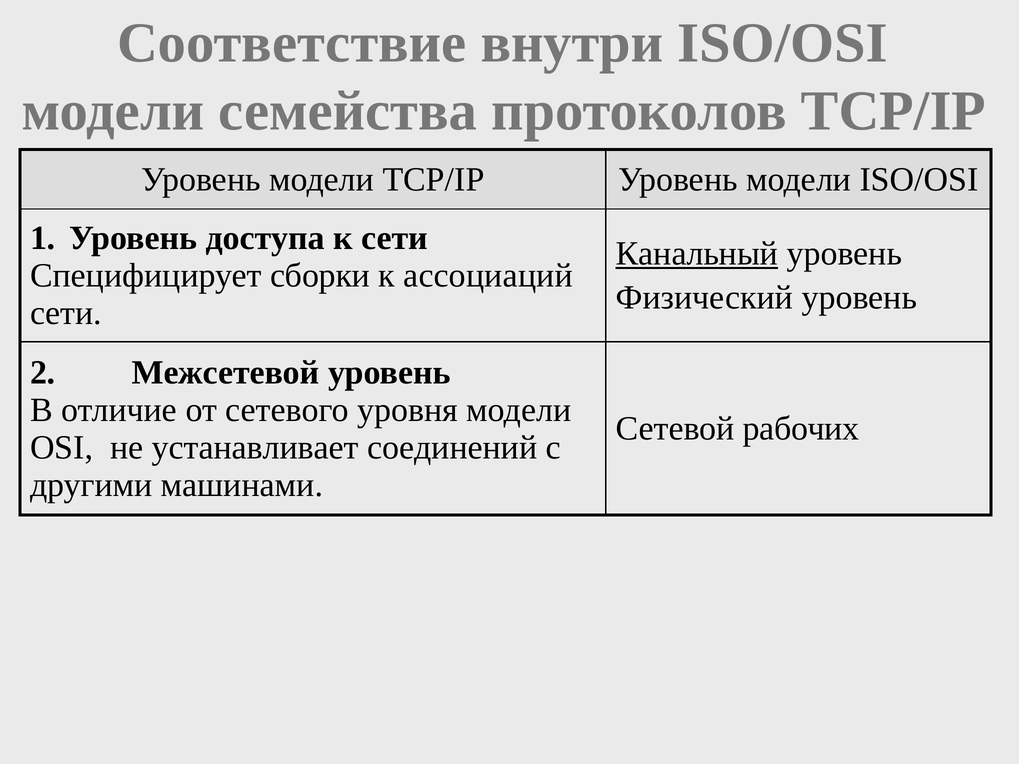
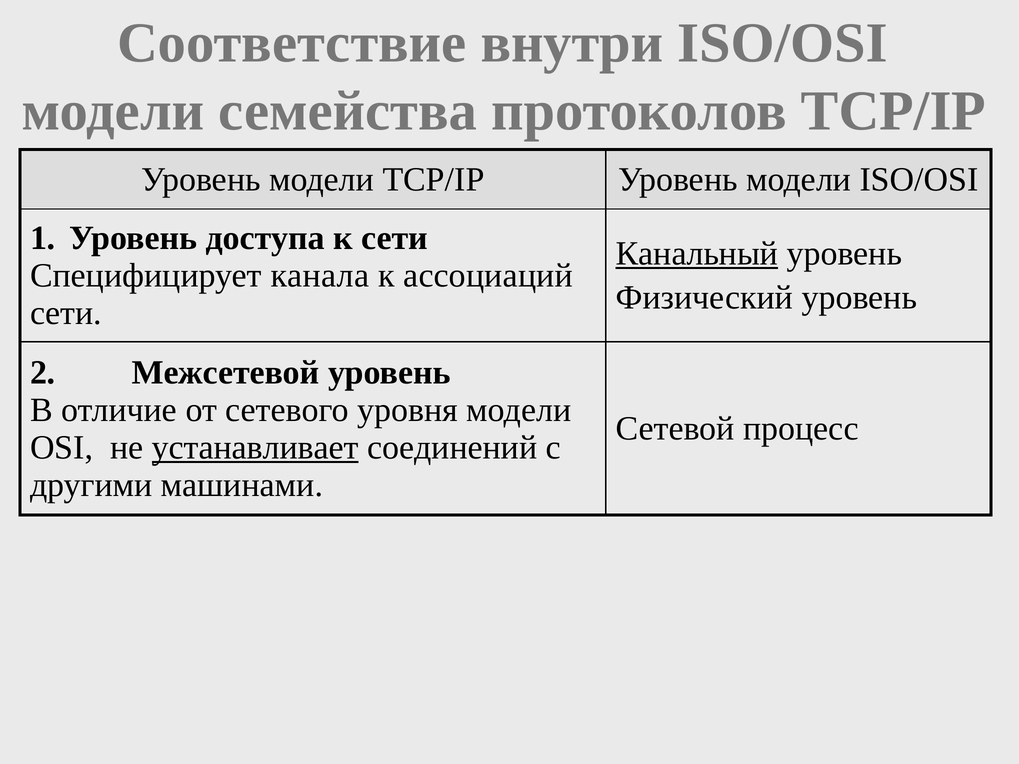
сборки: сборки -> канала
рабочих: рабочих -> процесс
устанавливает underline: none -> present
